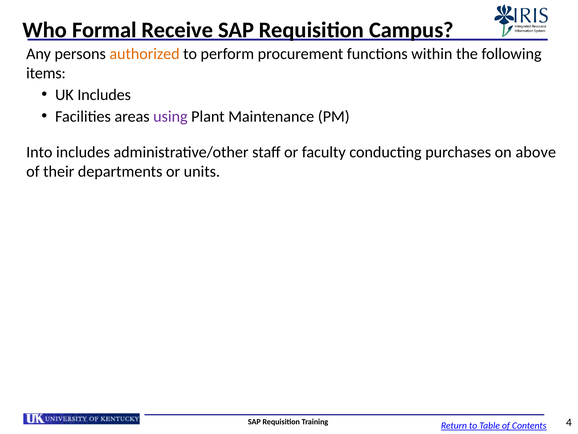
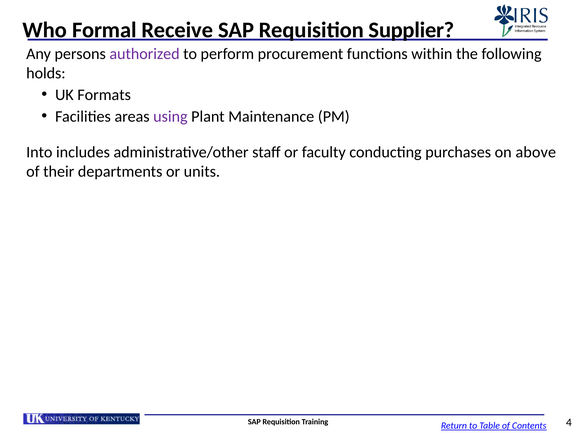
Campus: Campus -> Supplier
authorized colour: orange -> purple
items: items -> holds
UK Includes: Includes -> Formats
